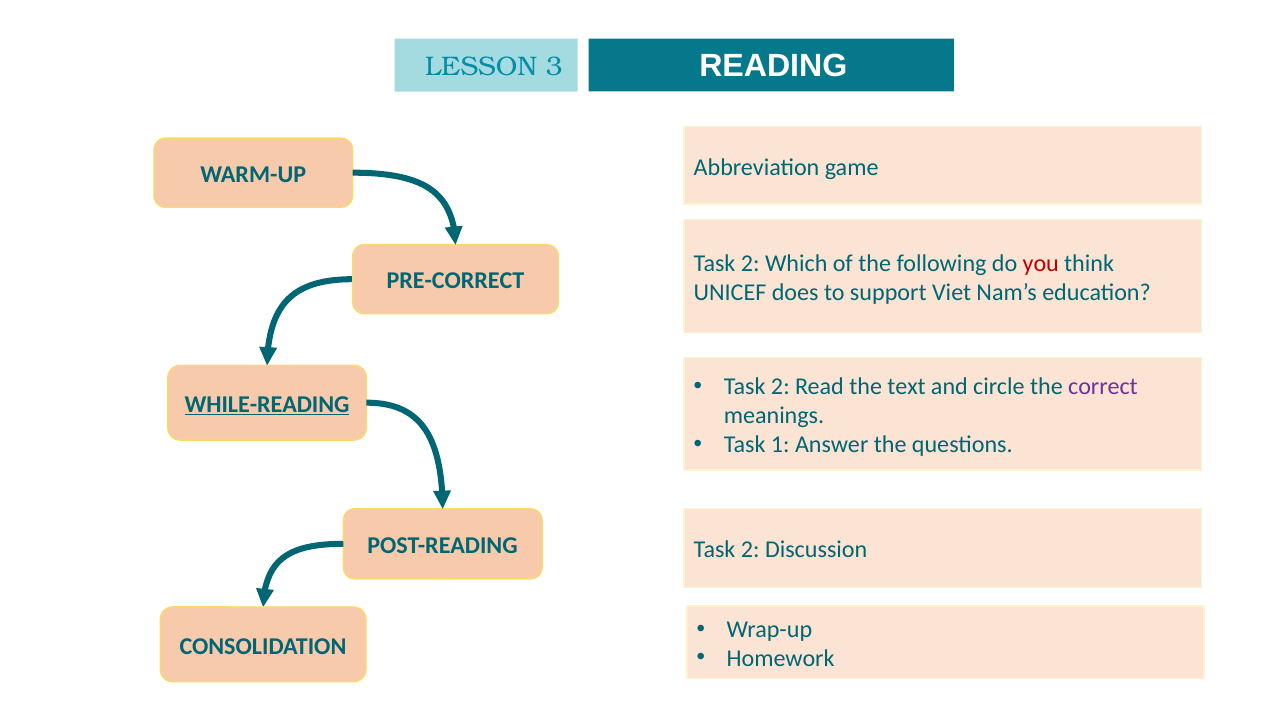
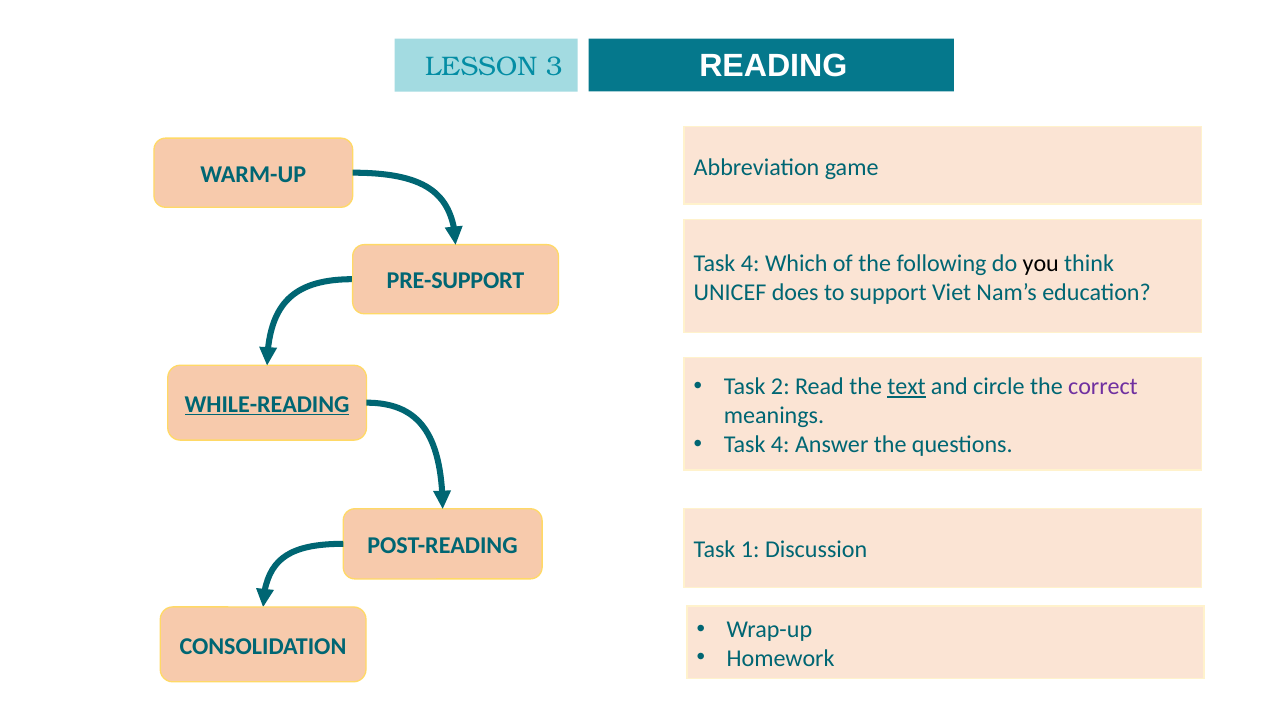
2 at (750, 264): 2 -> 4
you colour: red -> black
PRE-CORRECT: PRE-CORRECT -> PRE-SUPPORT
text underline: none -> present
1 at (780, 445): 1 -> 4
2 at (750, 550): 2 -> 1
